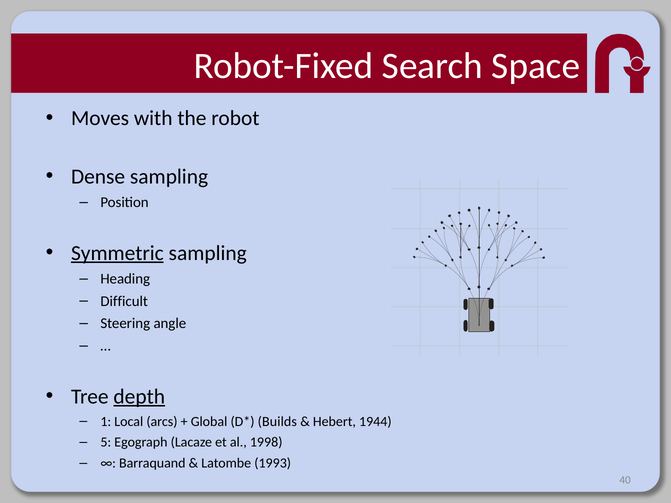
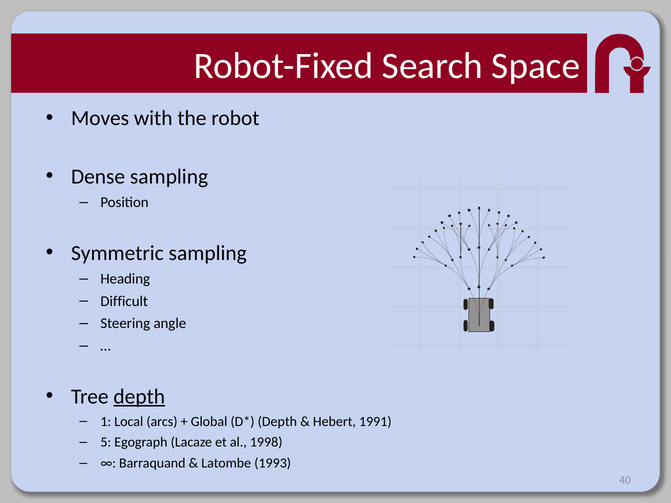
Symmetric underline: present -> none
Builds at (277, 422): Builds -> Depth
1944: 1944 -> 1991
